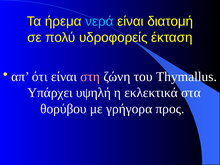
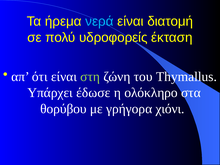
στη colour: pink -> light green
υψηλή: υψηλή -> έδωσε
εκλεκτικά: εκλεκτικά -> ολόκληρο
προς: προς -> χιόνι
